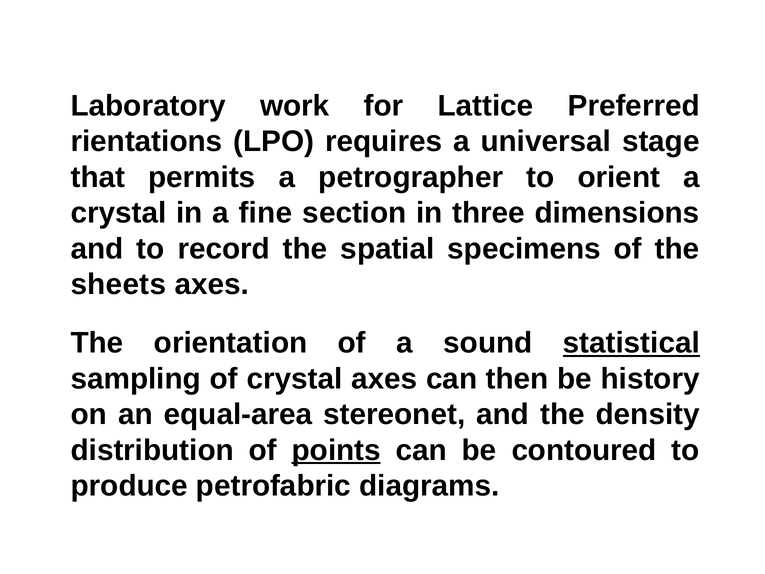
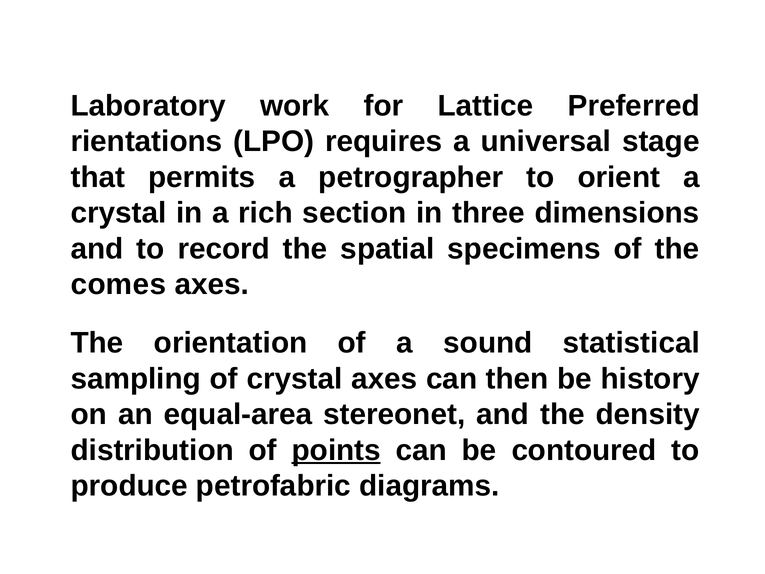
fine: fine -> rich
sheets: sheets -> comes
statistical underline: present -> none
